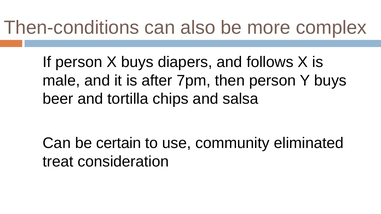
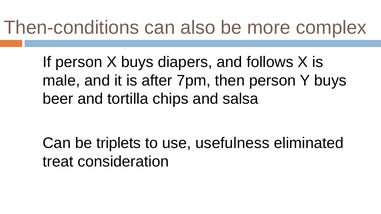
certain: certain -> triplets
community: community -> usefulness
